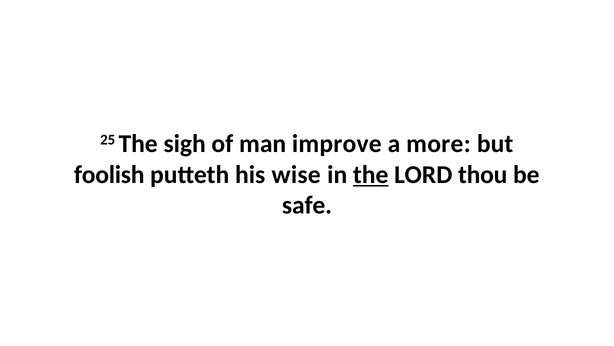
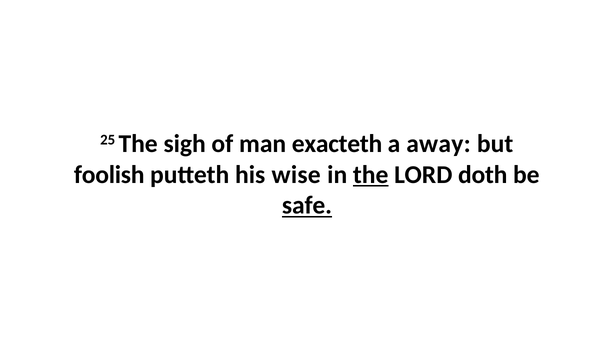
improve: improve -> exacteth
more: more -> away
thou: thou -> doth
safe underline: none -> present
